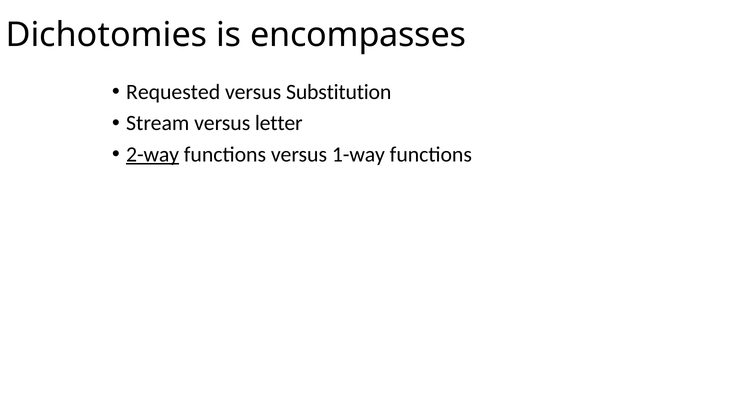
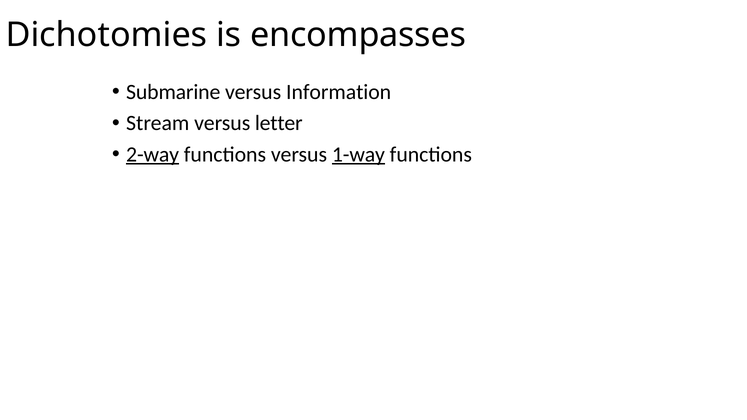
Requested: Requested -> Submarine
Substitution: Substitution -> Information
1-way underline: none -> present
